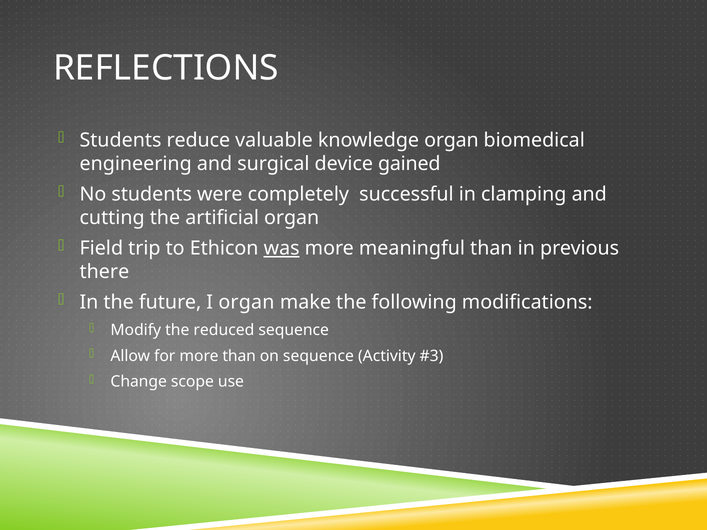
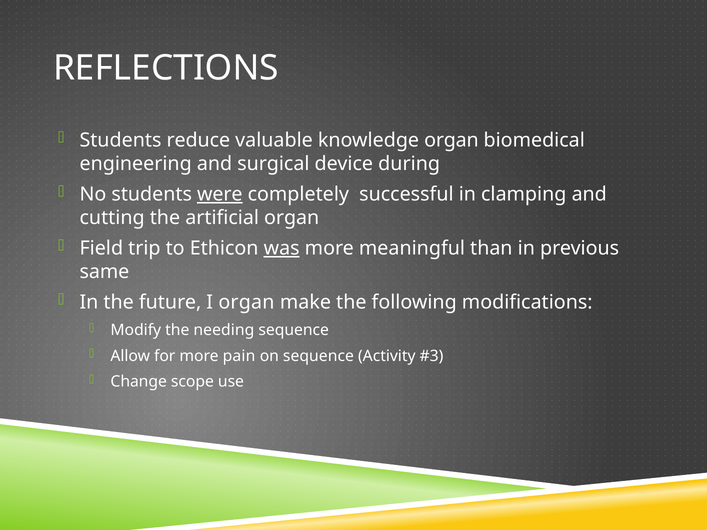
gained: gained -> during
were underline: none -> present
there: there -> same
reduced: reduced -> needing
more than: than -> pain
